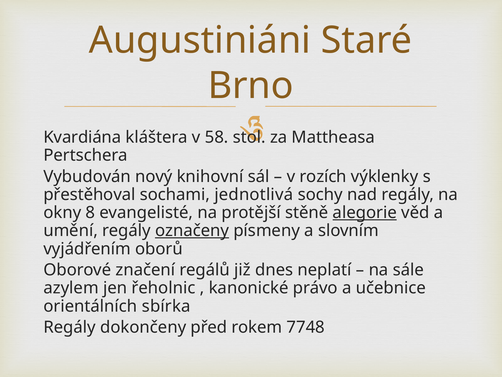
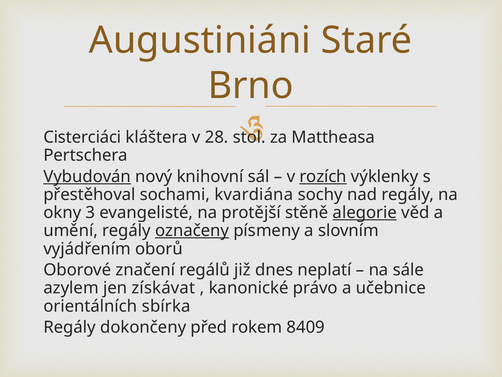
Kvardiána: Kvardiána -> Cisterciáci
58: 58 -> 28
Vybudován underline: none -> present
rozích underline: none -> present
jednotlivá: jednotlivá -> kvardiána
8: 8 -> 3
řeholnic: řeholnic -> získávat
7748: 7748 -> 8409
